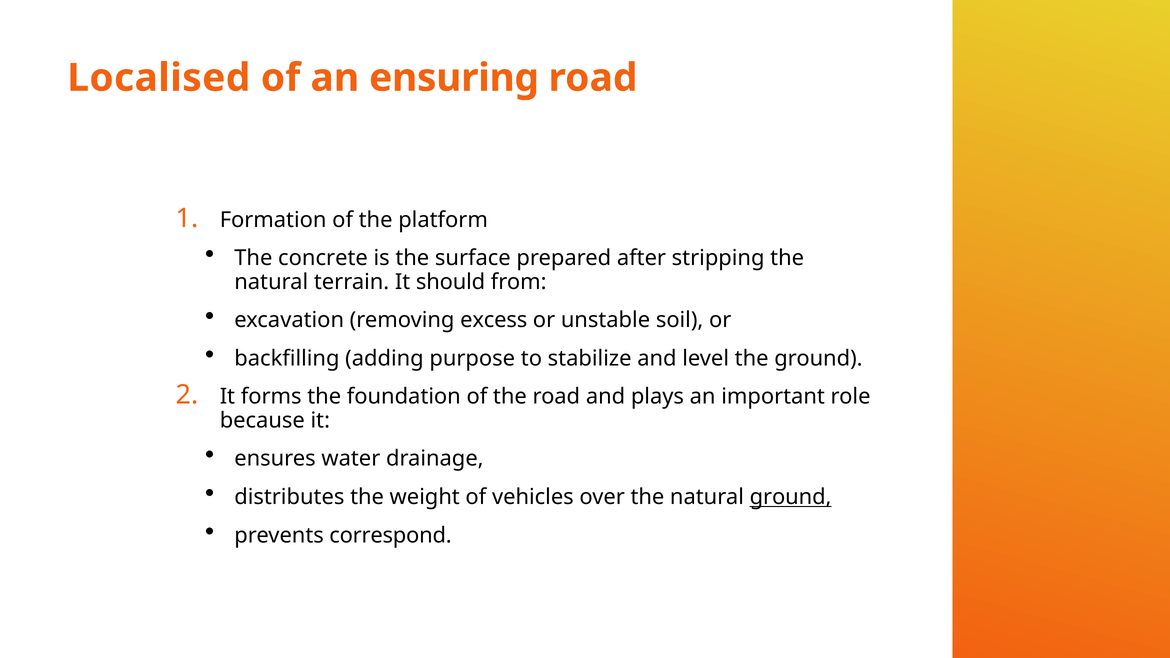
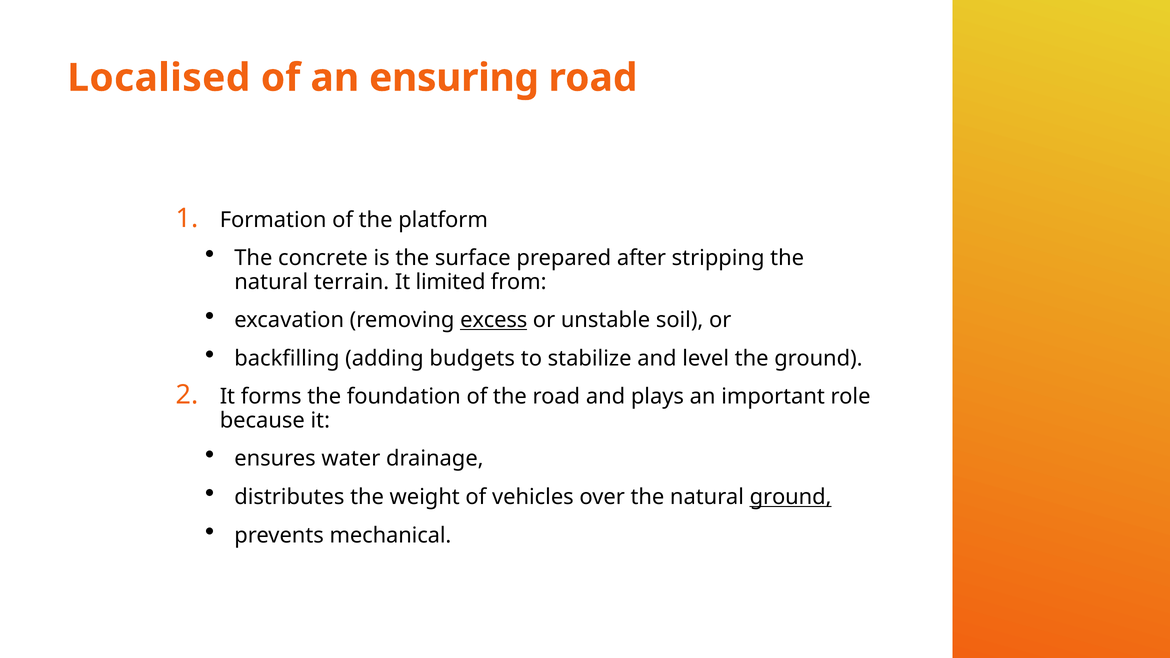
should: should -> limited
excess underline: none -> present
purpose: purpose -> budgets
correspond: correspond -> mechanical
